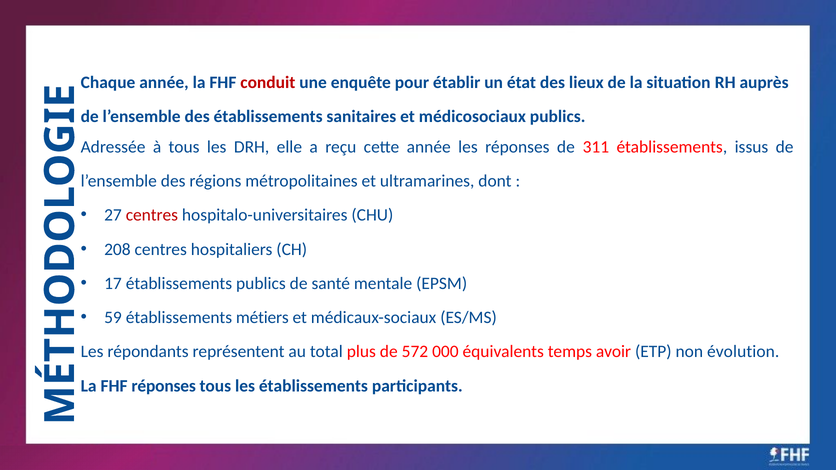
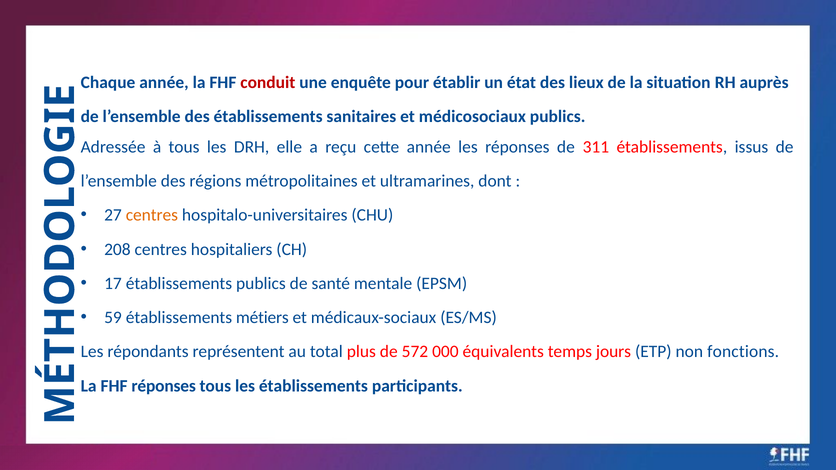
centres at (152, 215) colour: red -> orange
avoir: avoir -> jours
évolution: évolution -> fonctions
